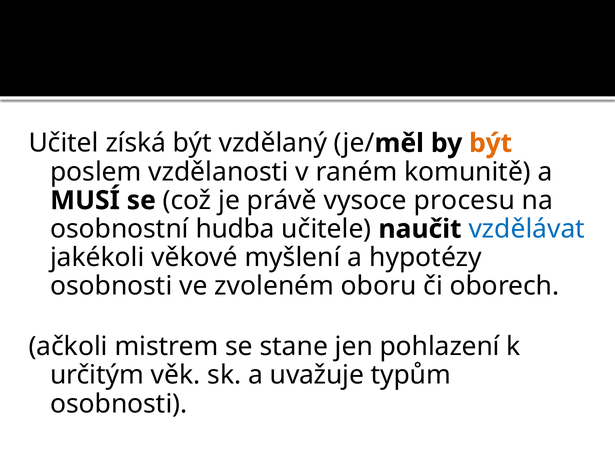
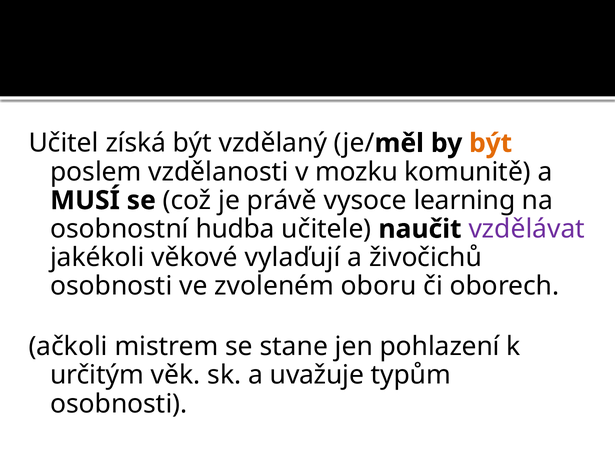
raném: raném -> mozku
procesu: procesu -> learning
vzdělávat colour: blue -> purple
myšlení: myšlení -> vylaďují
hypotézy: hypotézy -> živočichů
